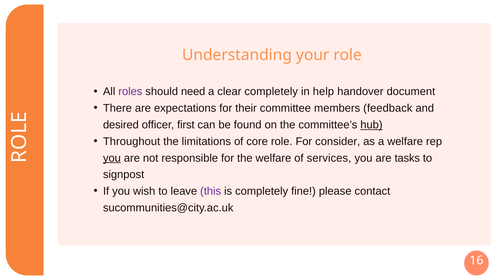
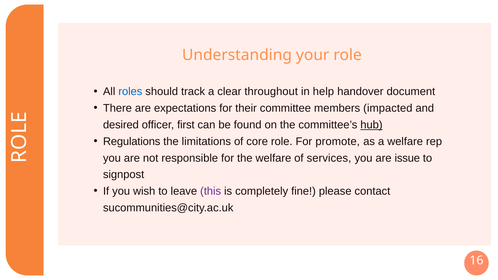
roles colour: purple -> blue
need: need -> track
clear completely: completely -> throughout
feedback: feedback -> impacted
Throughout: Throughout -> Regulations
consider: consider -> promote
you at (112, 158) underline: present -> none
tasks: tasks -> issue
